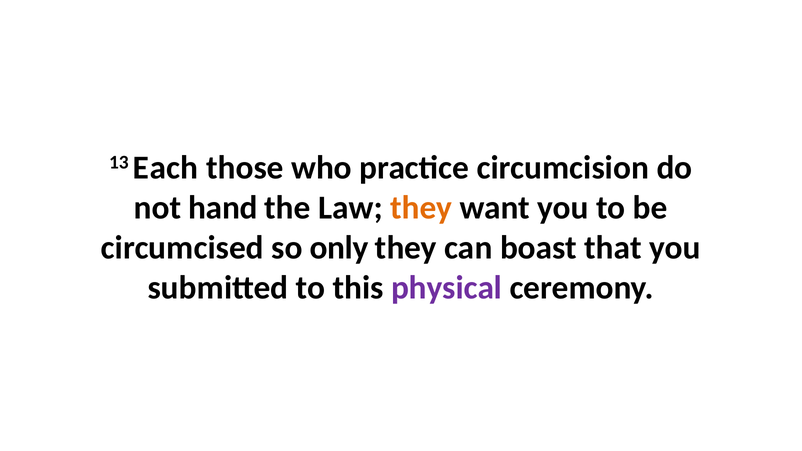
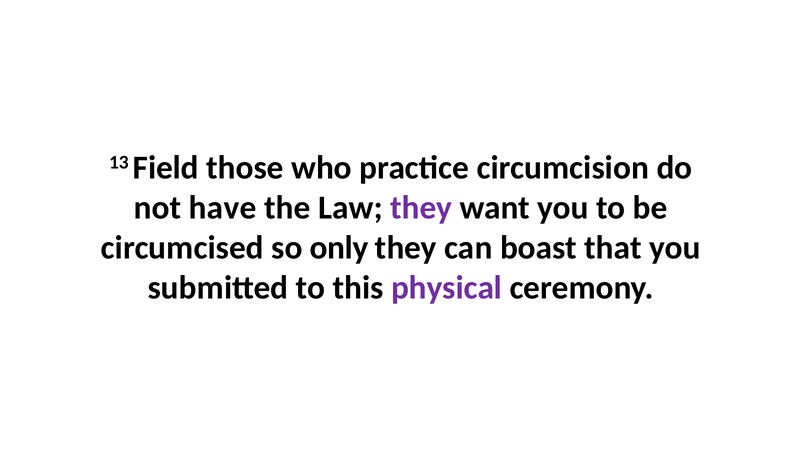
Each: Each -> Field
hand: hand -> have
they at (421, 208) colour: orange -> purple
